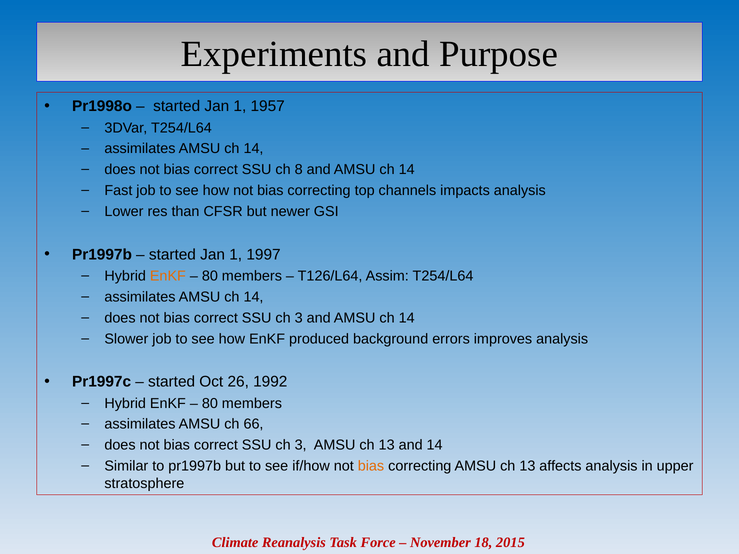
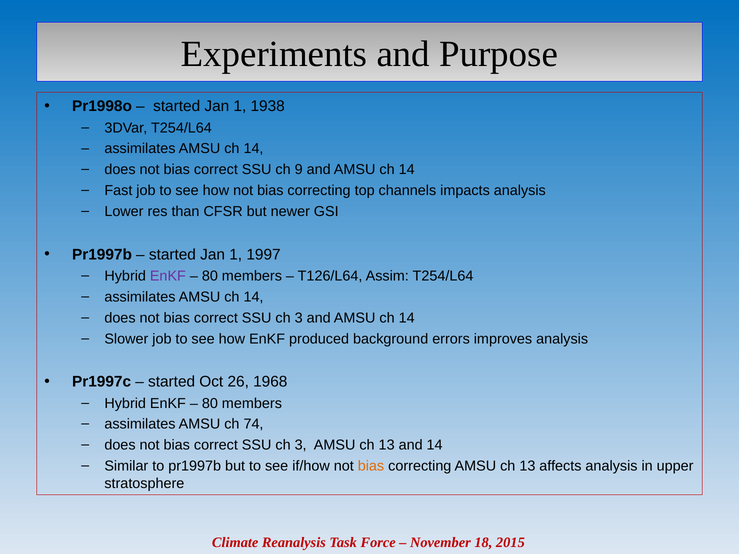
1957: 1957 -> 1938
8: 8 -> 9
EnKF at (168, 276) colour: orange -> purple
1992: 1992 -> 1968
66: 66 -> 74
